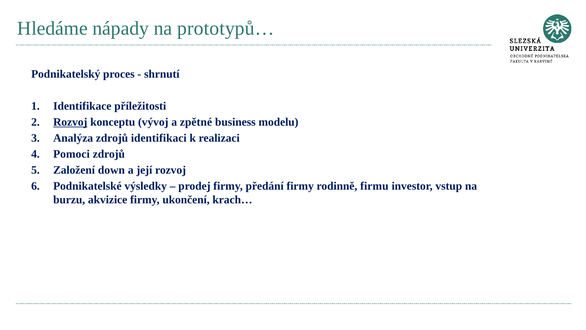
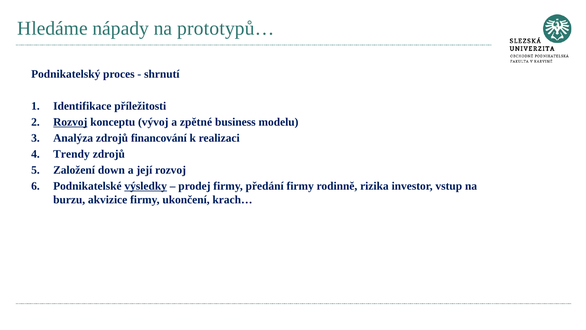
identifikaci: identifikaci -> financování
Pomoci: Pomoci -> Trendy
výsledky underline: none -> present
firmu: firmu -> rizika
